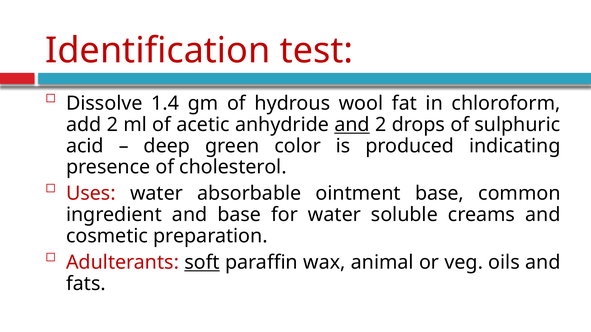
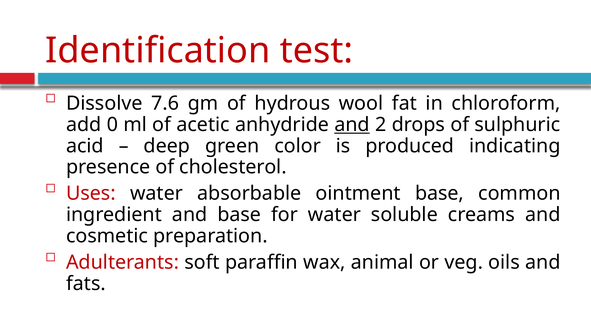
1.4: 1.4 -> 7.6
add 2: 2 -> 0
soft underline: present -> none
